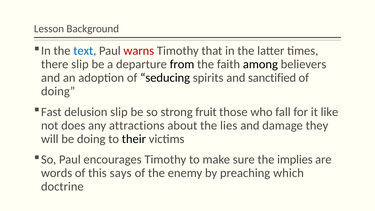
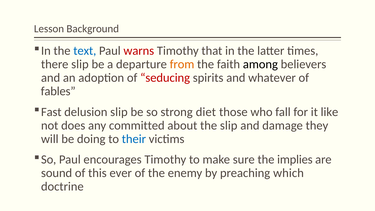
from colour: black -> orange
seducing colour: black -> red
sanctified: sanctified -> whatever
doing at (58, 91): doing -> fables
fruit: fruit -> diet
attractions: attractions -> committed
the lies: lies -> slip
their colour: black -> blue
words: words -> sound
says: says -> ever
